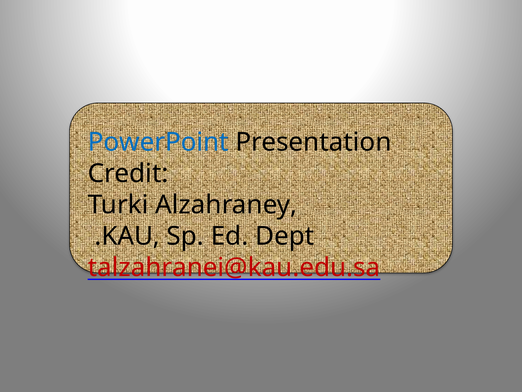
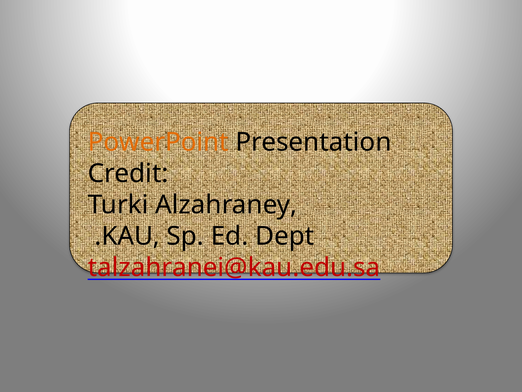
PowerPoint colour: blue -> orange
